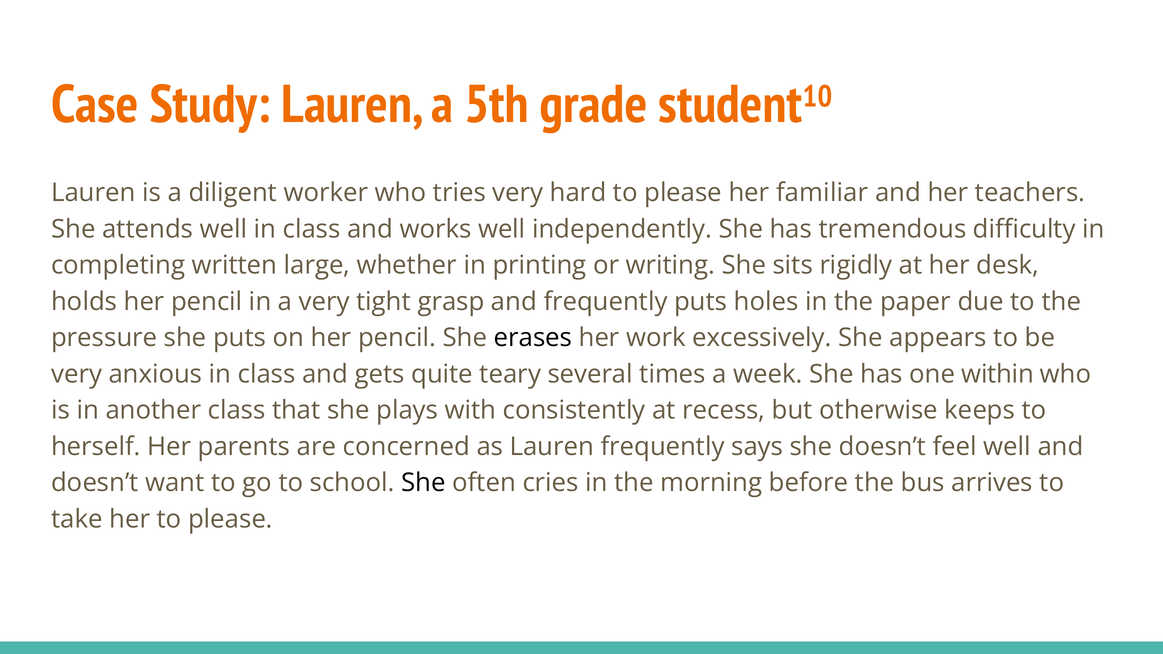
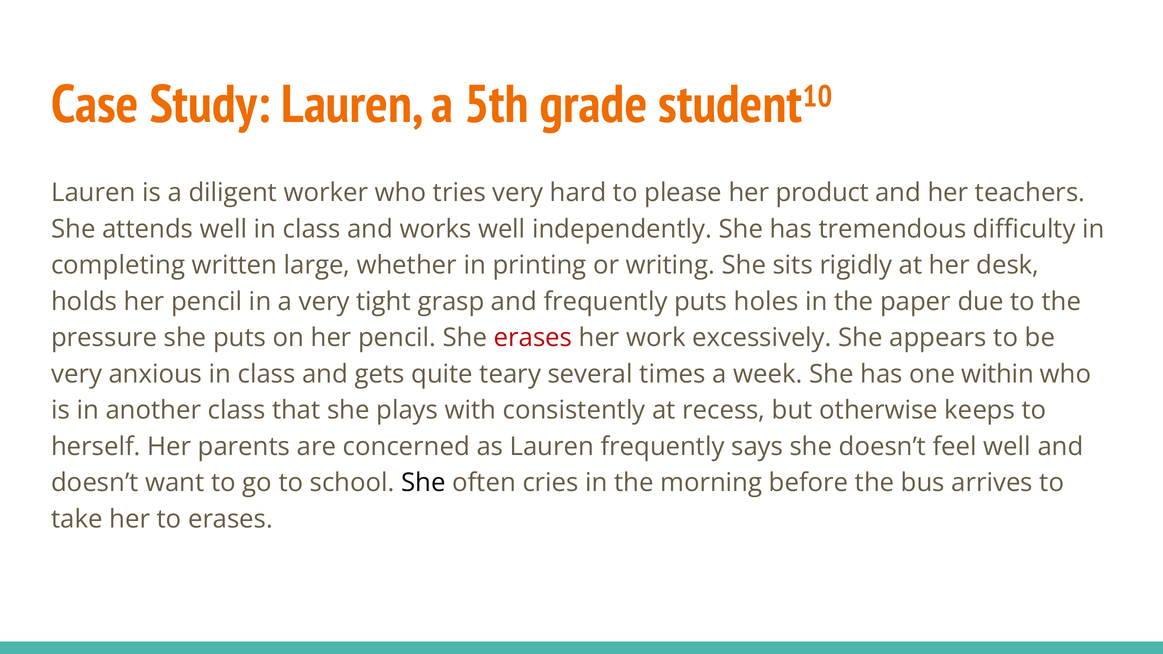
familiar: familiar -> product
erases at (533, 338) colour: black -> red
her to please: please -> erases
